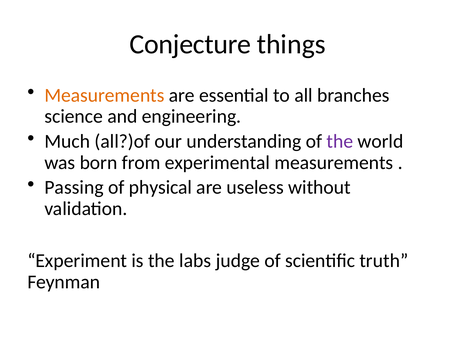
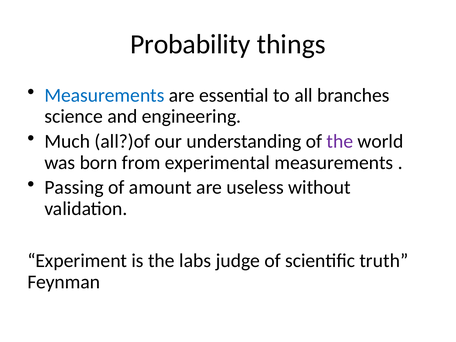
Conjecture: Conjecture -> Probability
Measurements at (104, 95) colour: orange -> blue
physical: physical -> amount
